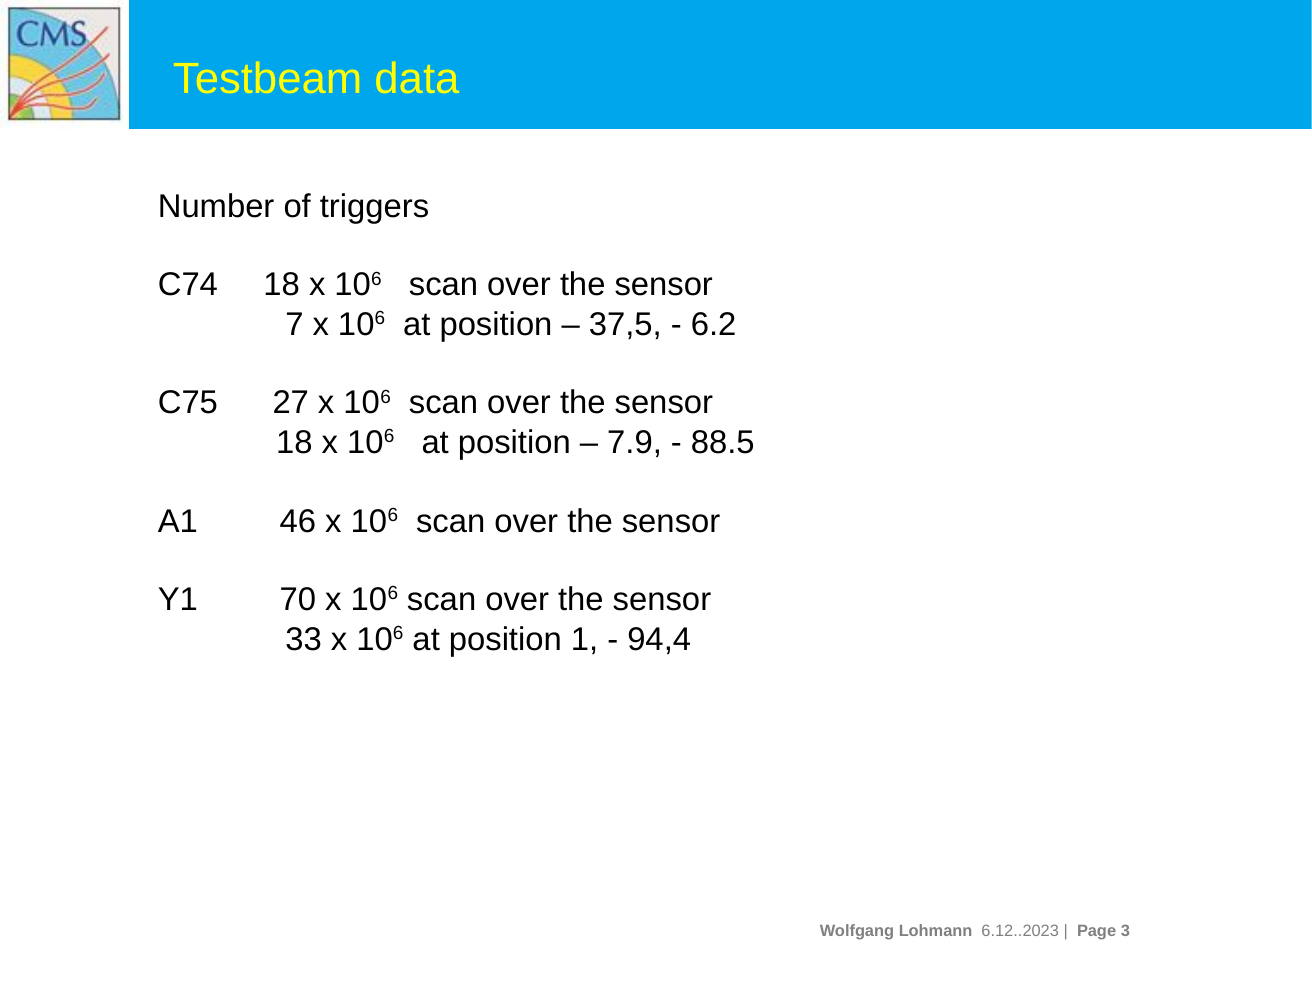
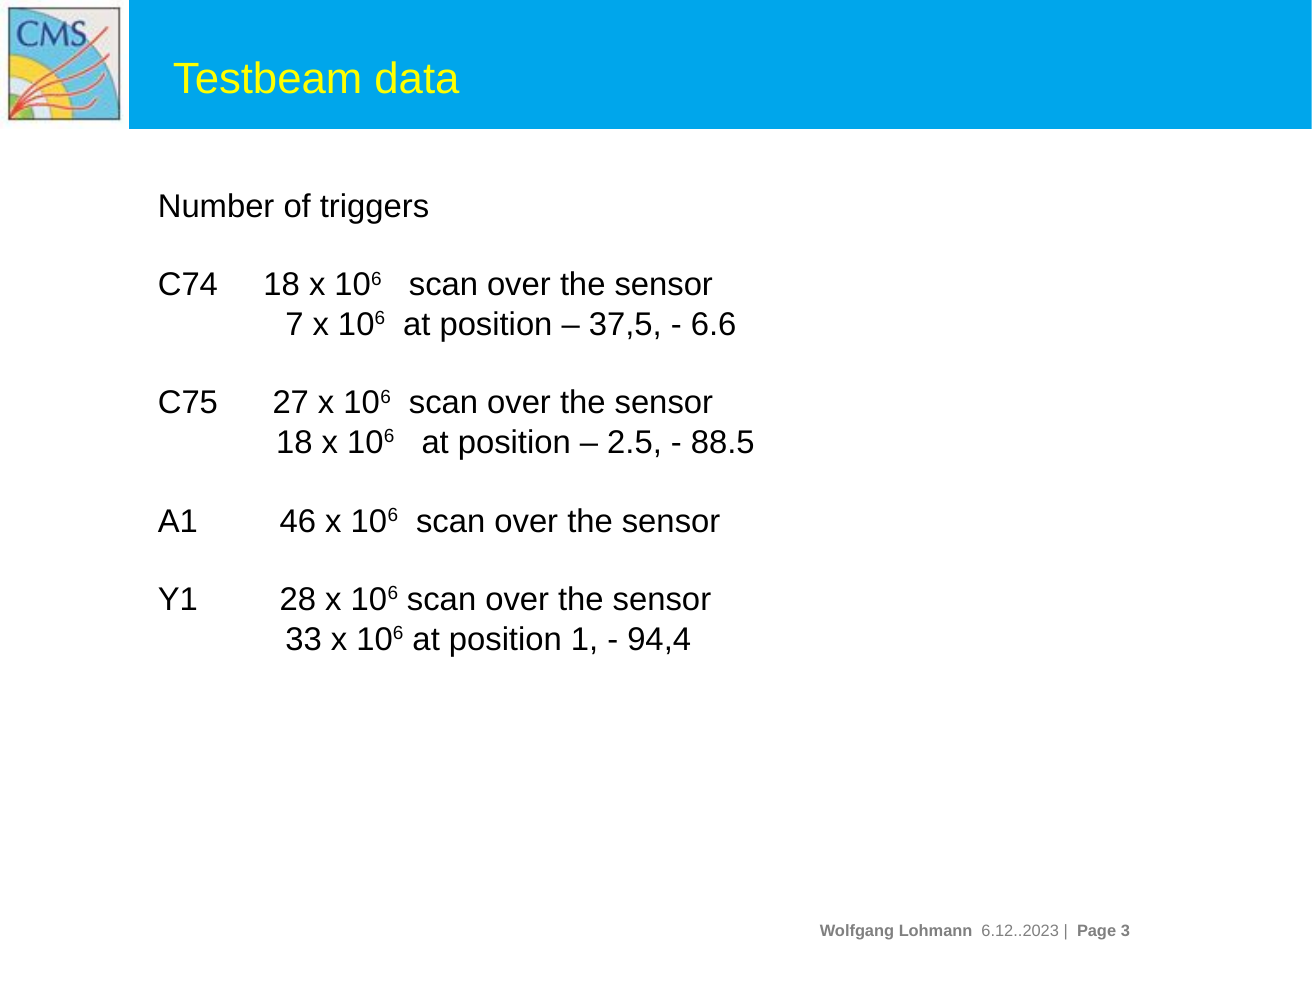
6.2: 6.2 -> 6.6
7.9: 7.9 -> 2.5
70: 70 -> 28
